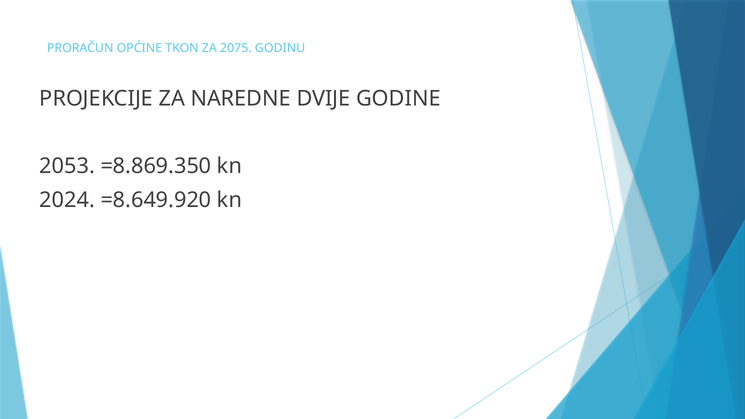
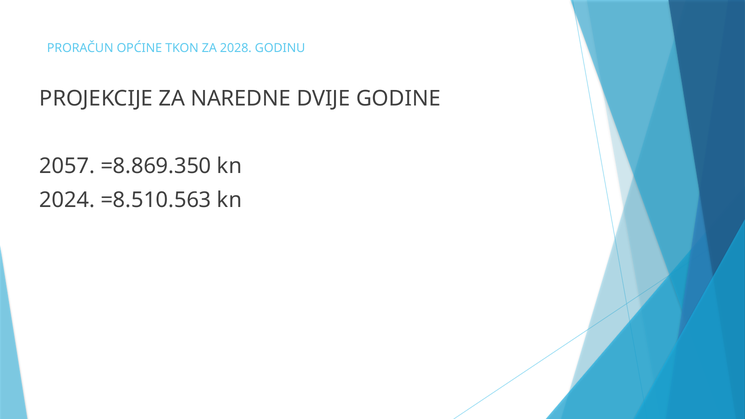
2075: 2075 -> 2028
2053: 2053 -> 2057
=8.649.920: =8.649.920 -> =8.510.563
